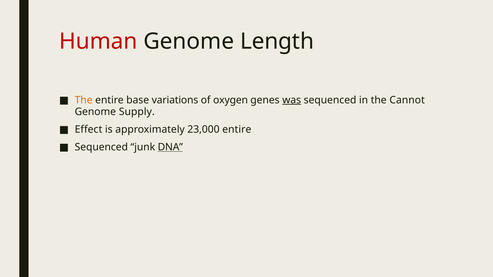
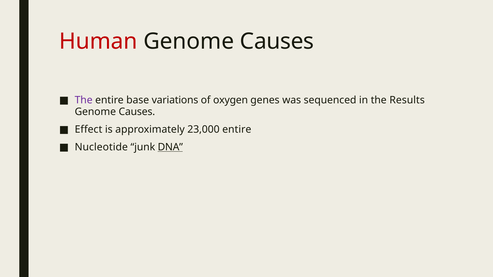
Length at (277, 41): Length -> Causes
The at (84, 100) colour: orange -> purple
was underline: present -> none
Cannot: Cannot -> Results
Supply at (137, 112): Supply -> Causes
Sequenced at (101, 147): Sequenced -> Nucleotide
